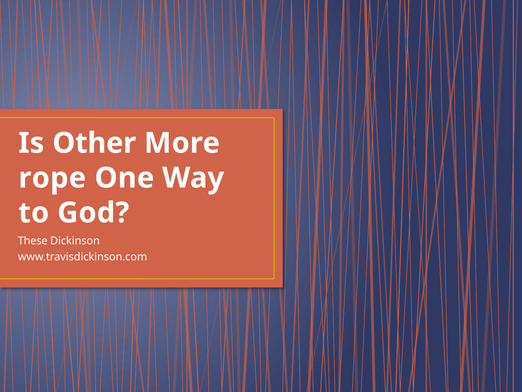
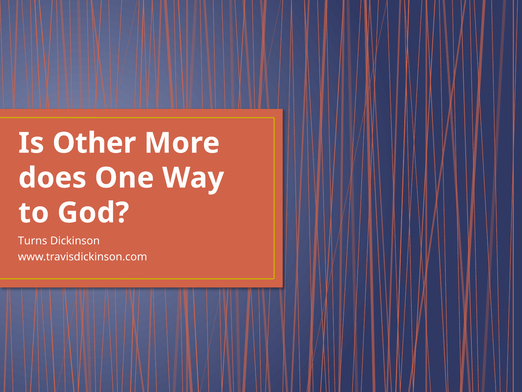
rope: rope -> does
These: These -> Turns
